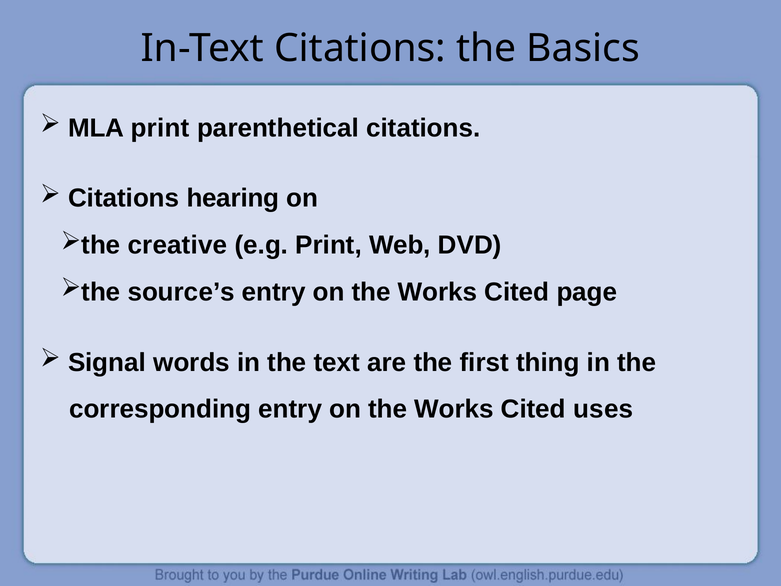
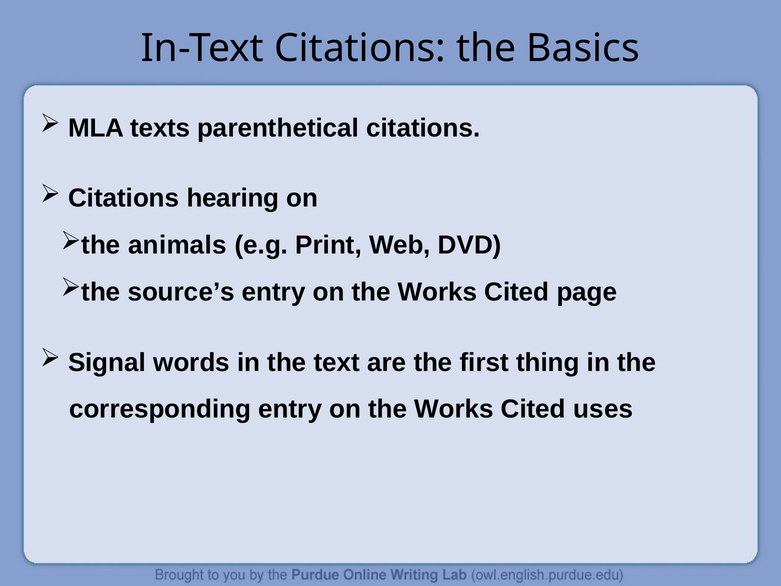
MLA print: print -> texts
creative: creative -> animals
